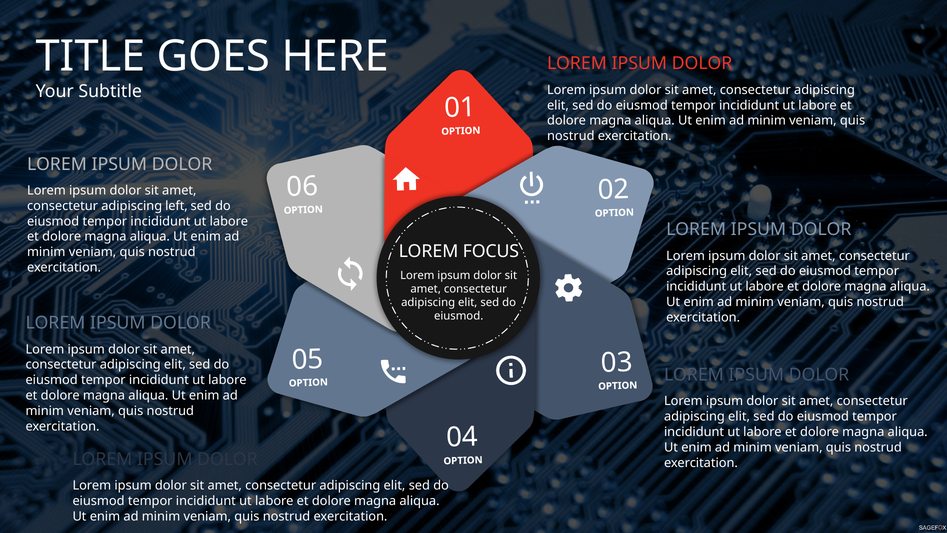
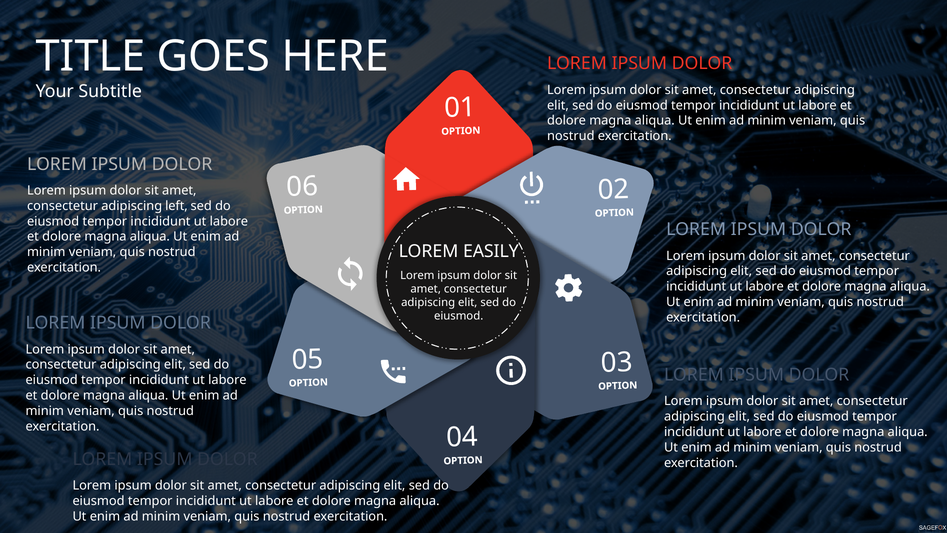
FOCUS: FOCUS -> EASILY
